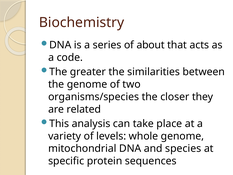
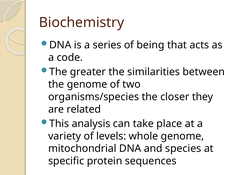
about: about -> being
